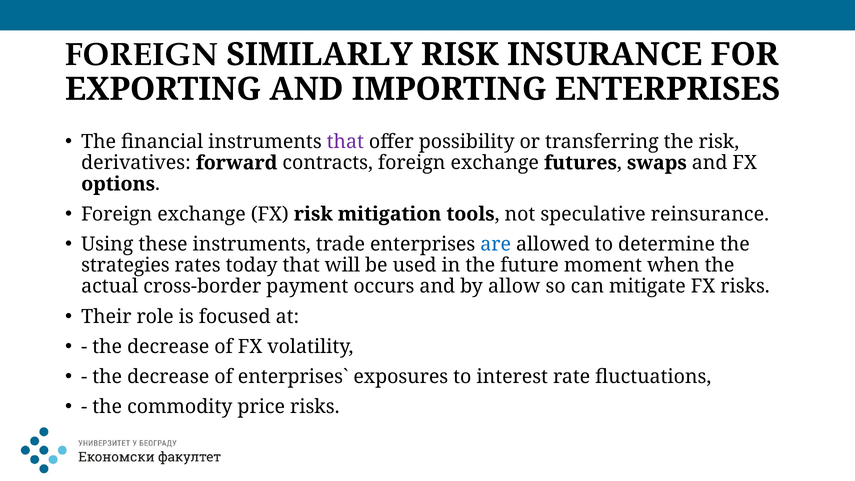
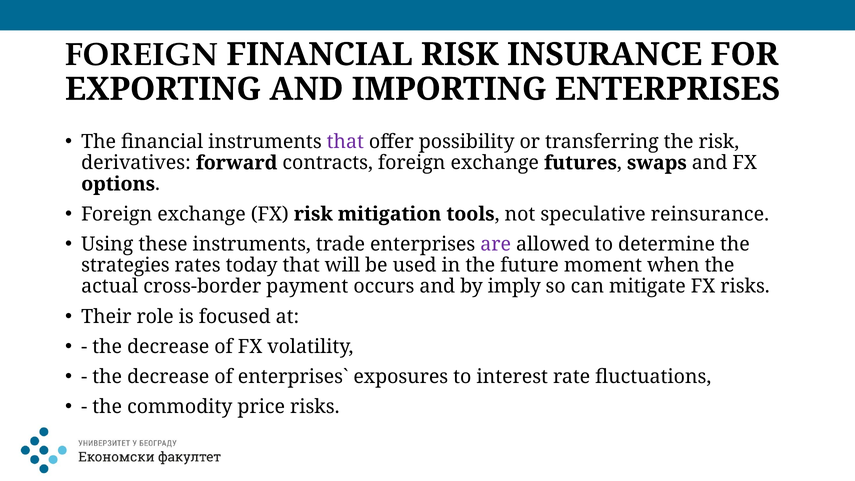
FOREIGN SIMILARLY: SIMILARLY -> FINANCIAL
are colour: blue -> purple
allow: allow -> imply
